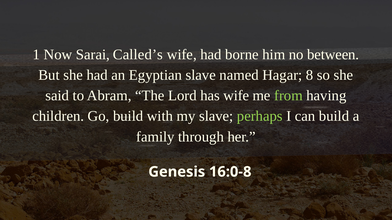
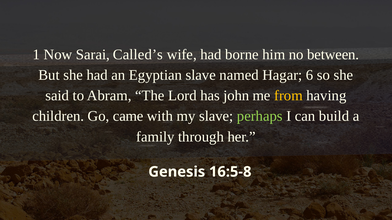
8: 8 -> 6
has wife: wife -> john
from colour: light green -> yellow
Go build: build -> came
16:0-8: 16:0-8 -> 16:5-8
